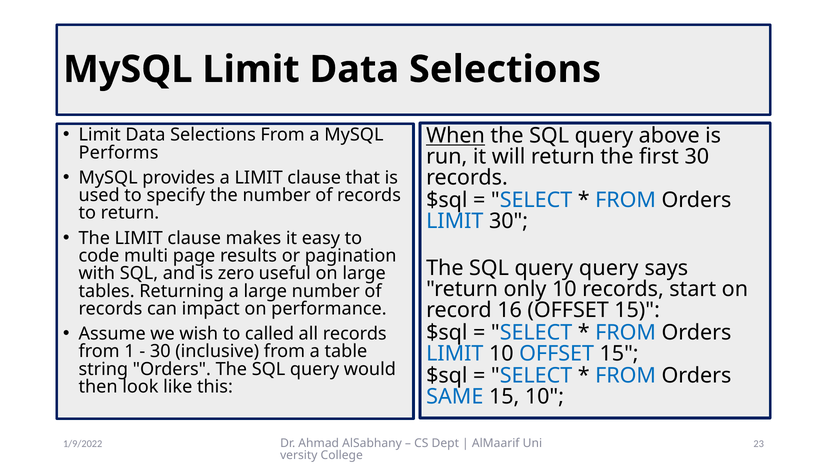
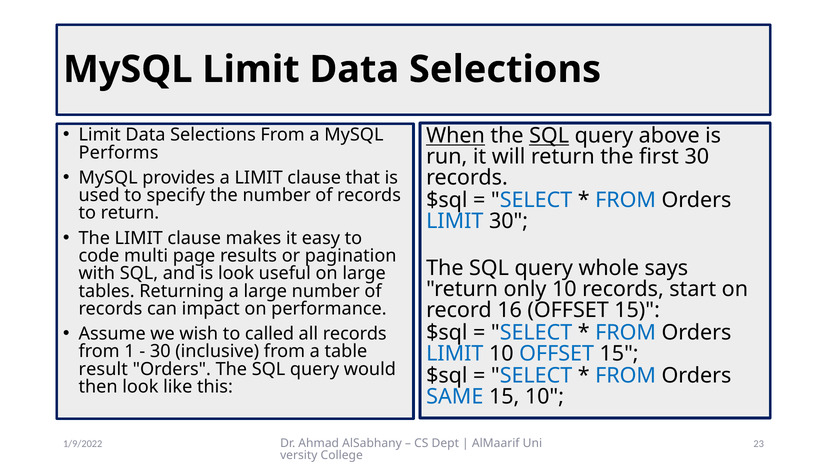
SQL at (549, 136) underline: none -> present
query query: query -> whole
is zero: zero -> look
string: string -> result
